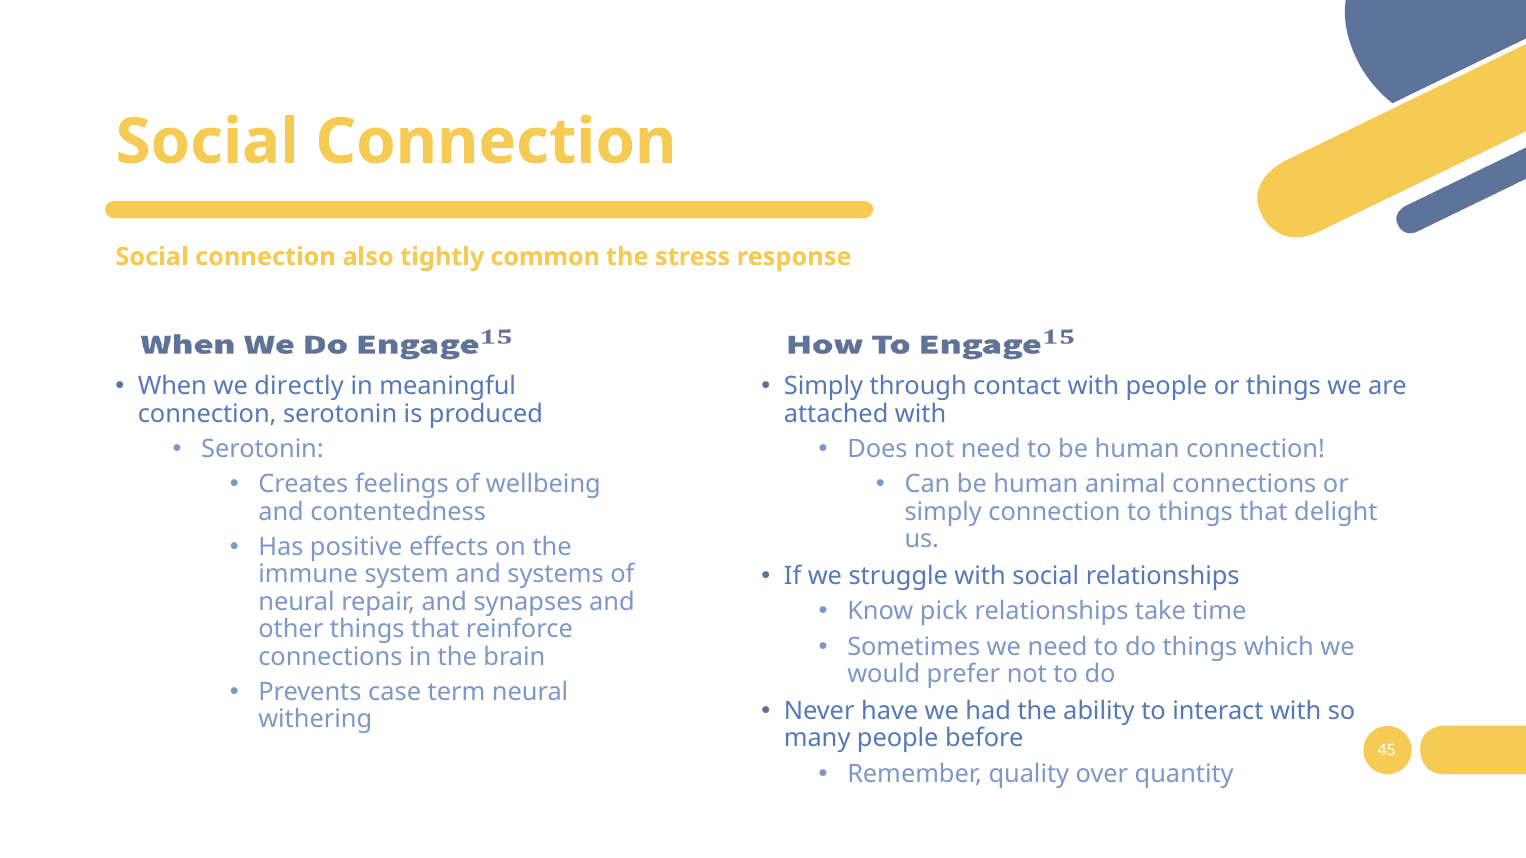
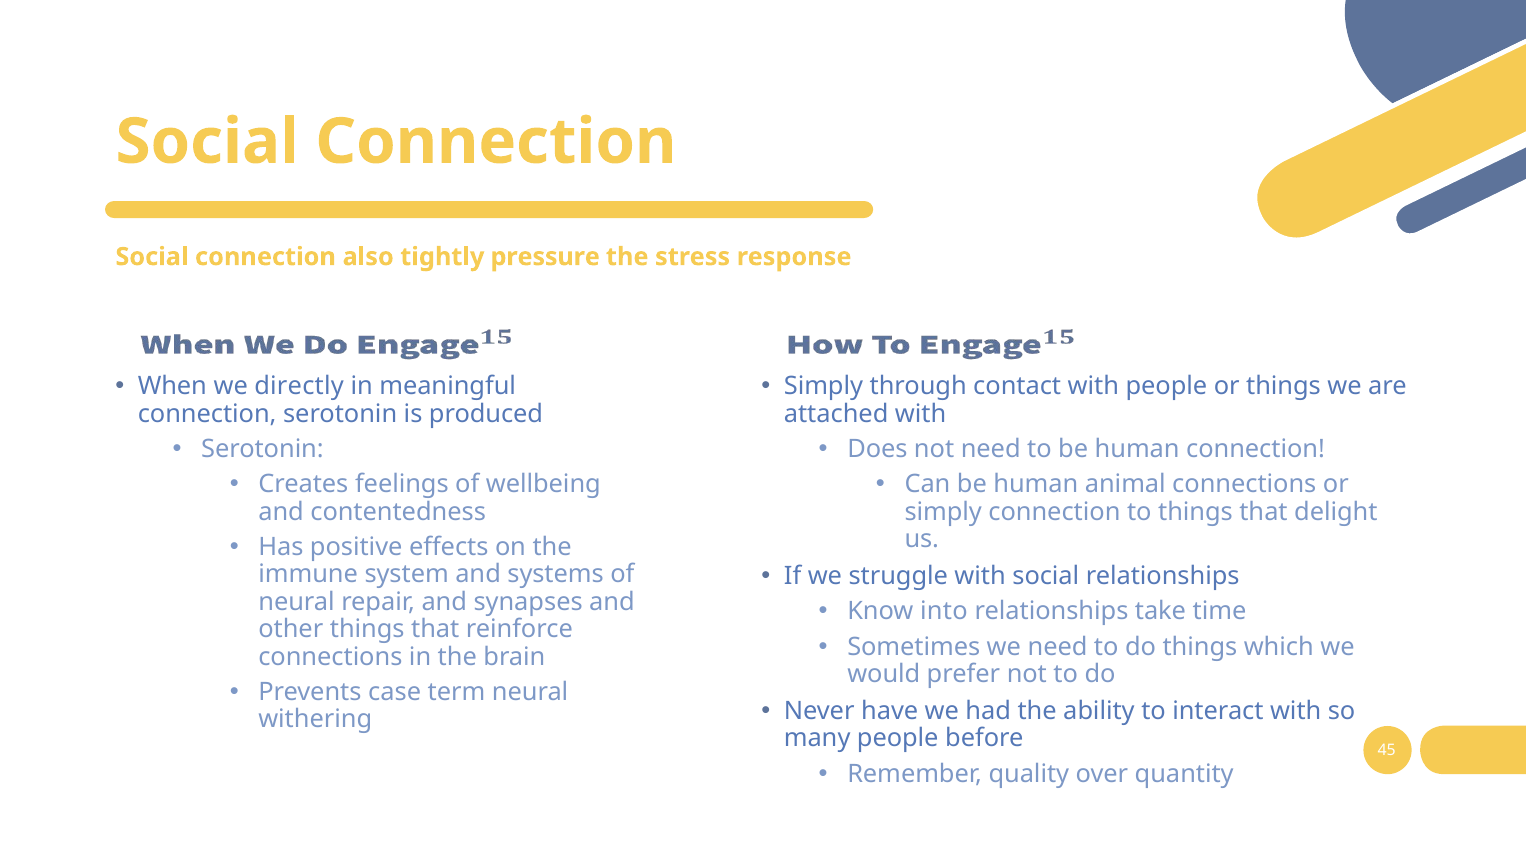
common: common -> pressure
pick: pick -> into
